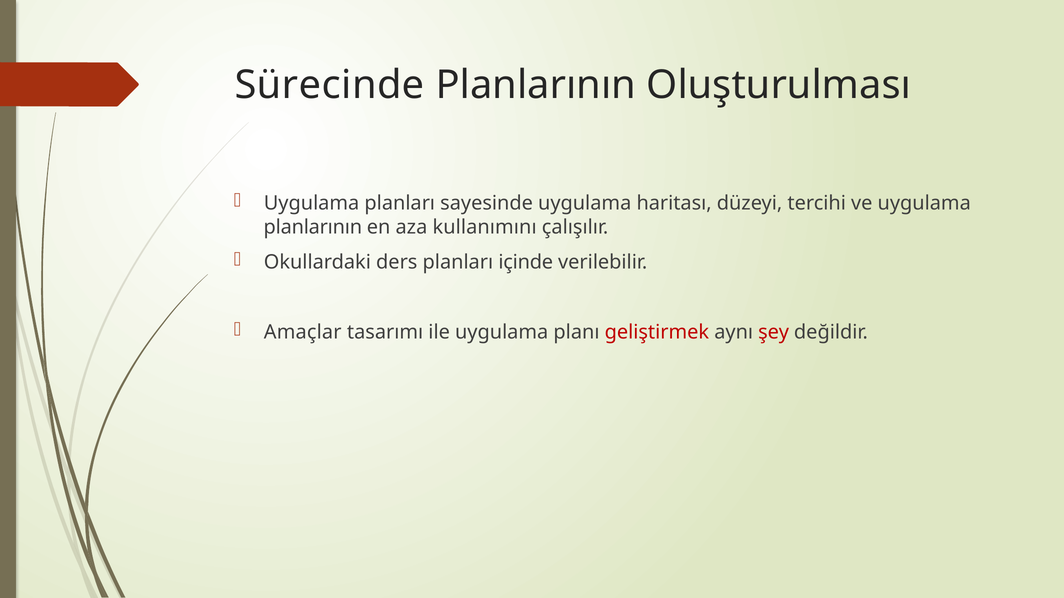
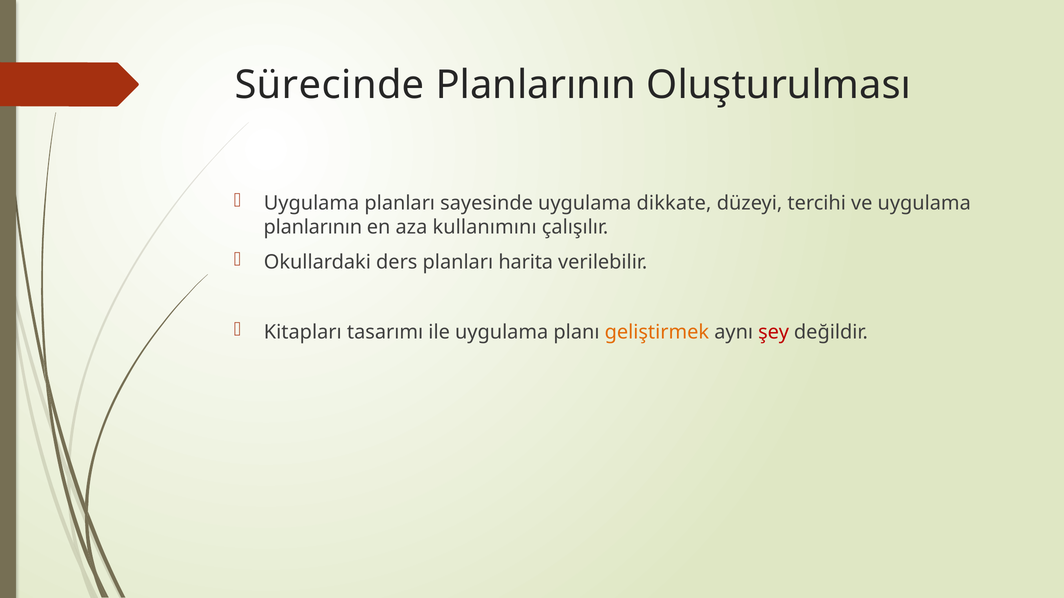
haritası: haritası -> dikkate
içinde: içinde -> harita
Amaçlar: Amaçlar -> Kitapları
geliştirmek colour: red -> orange
